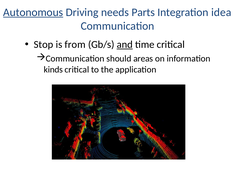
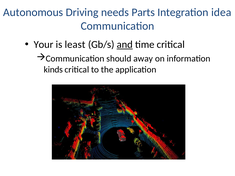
Autonomous underline: present -> none
Stop: Stop -> Your
from: from -> least
areas: areas -> away
